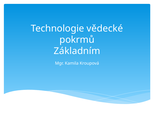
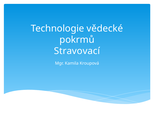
Základním: Základním -> Stravovací
